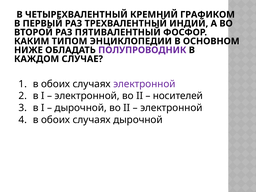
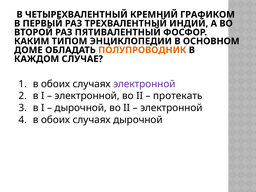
НИЖЕ: НИЖЕ -> ДОМЕ
ПОЛУПРОВОДНИК colour: purple -> orange
носителей: носителей -> протекать
